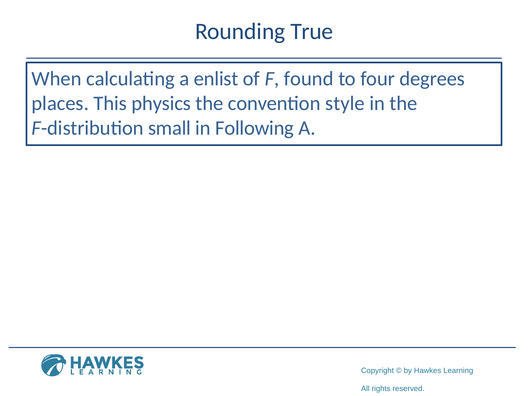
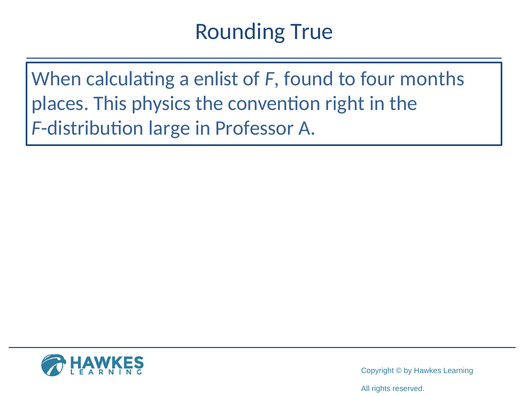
degrees: degrees -> months
style: style -> right
small: small -> large
Following: Following -> Professor
